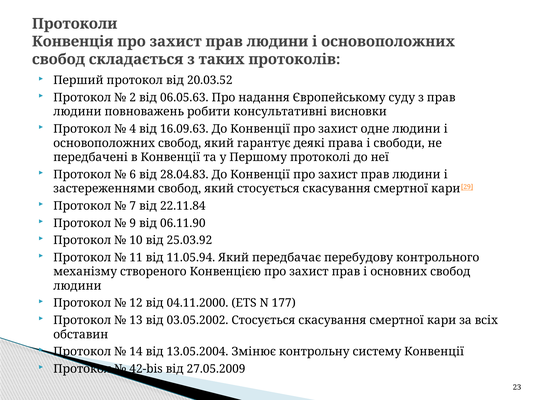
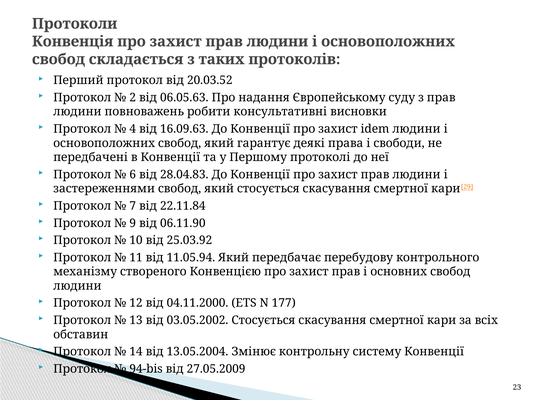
одне: одне -> idem
42-bis: 42-bis -> 94-bis
